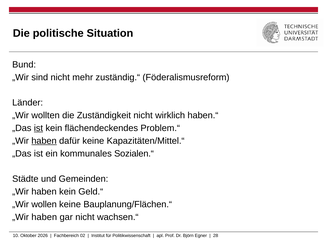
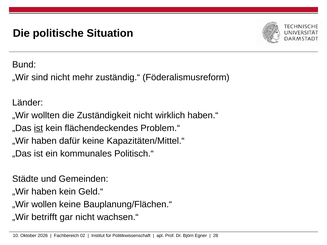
haben at (44, 141) underline: present -> none
Sozialen.“: Sozialen.“ -> Politisch.“
haben at (44, 217): haben -> betrifft
